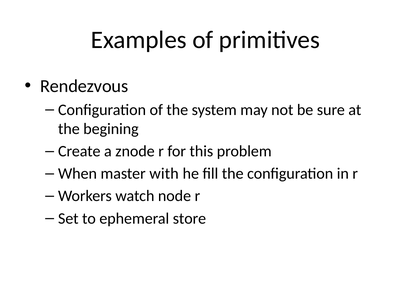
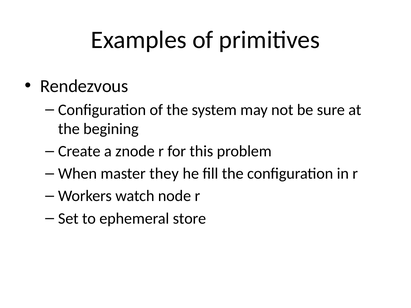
with: with -> they
